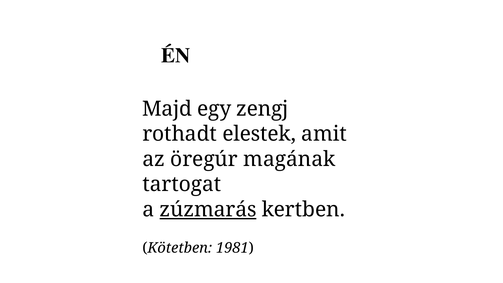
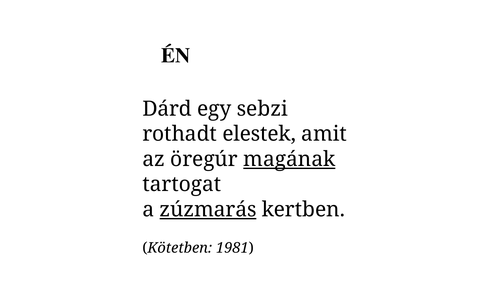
Majd: Majd -> Dárd
zengj: zengj -> sebzi
magának underline: none -> present
